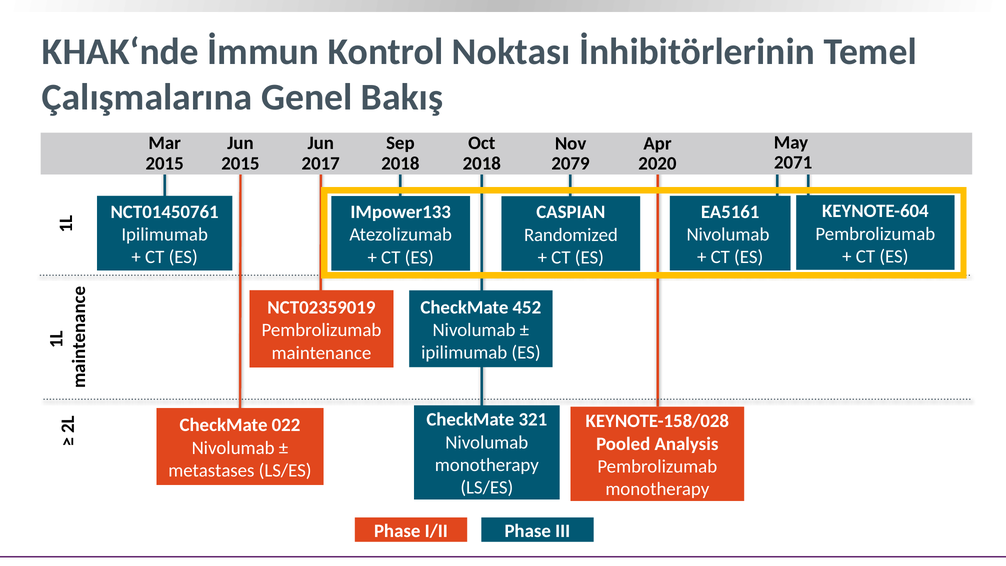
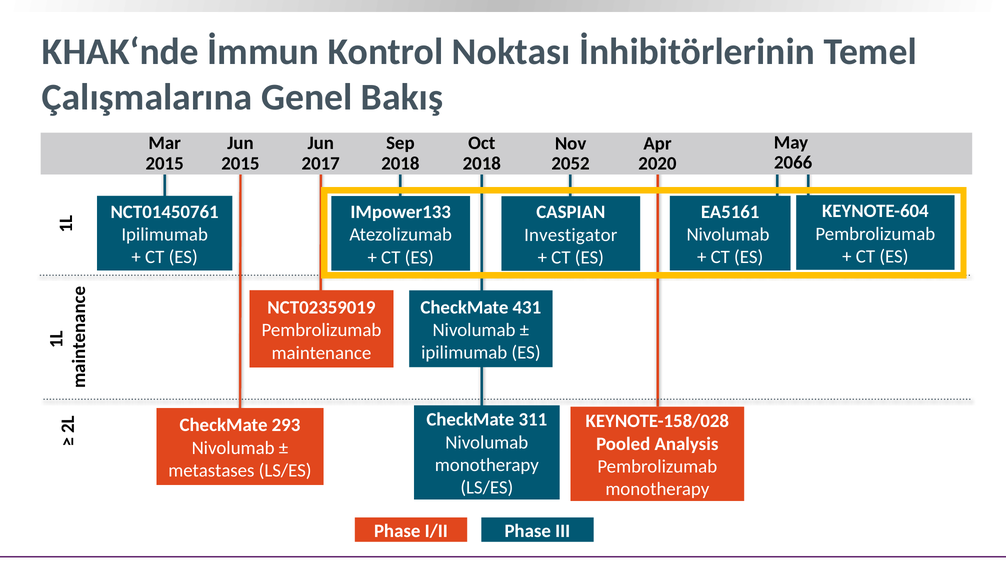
2071: 2071 -> 2066
2079: 2079 -> 2052
Randomized: Randomized -> Investigator
452: 452 -> 431
321: 321 -> 311
022: 022 -> 293
